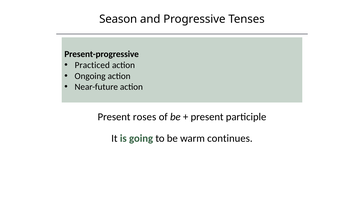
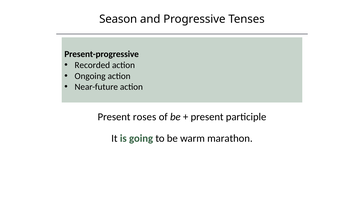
Practiced: Practiced -> Recorded
continues: continues -> marathon
